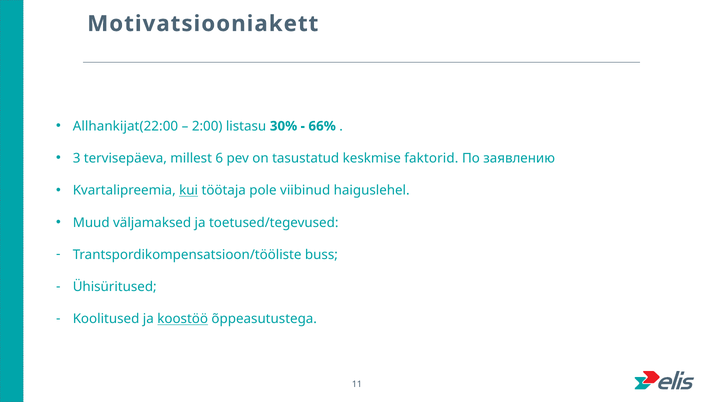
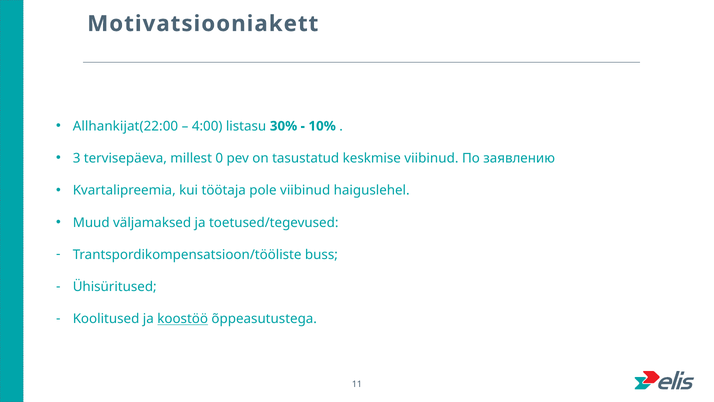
2:00: 2:00 -> 4:00
66%: 66% -> 10%
6: 6 -> 0
keskmise faktorid: faktorid -> viibinud
kui underline: present -> none
